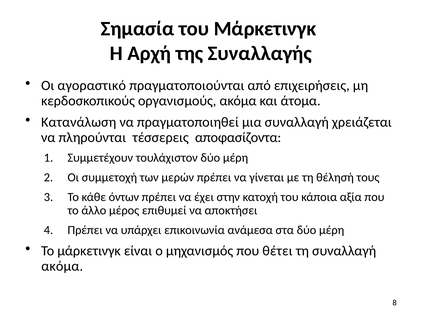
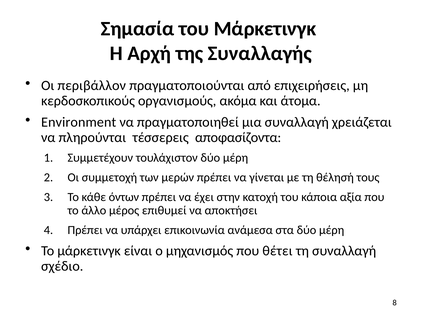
αγοραστικό: αγοραστικό -> περιβάλλον
Κατανάλωση: Κατανάλωση -> Environment
ακόμα at (62, 266): ακόμα -> σχέδιο
